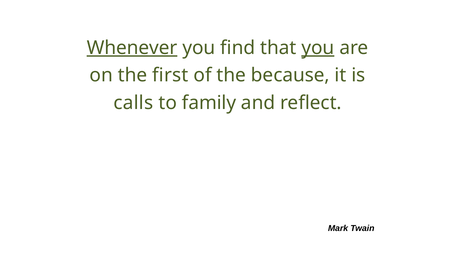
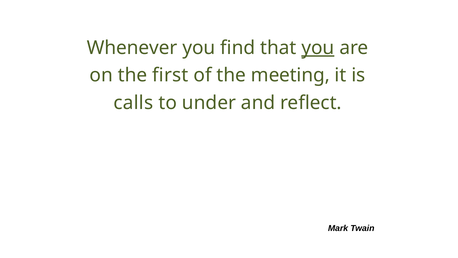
Whenever underline: present -> none
because: because -> meeting
family: family -> under
